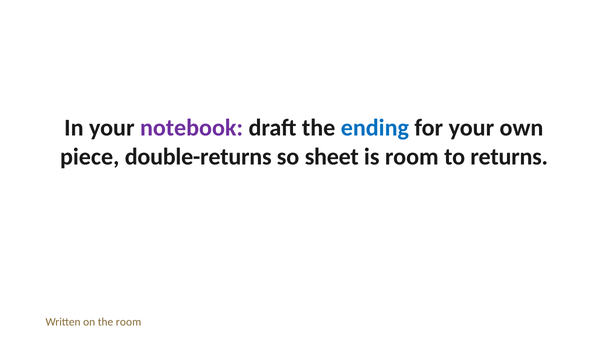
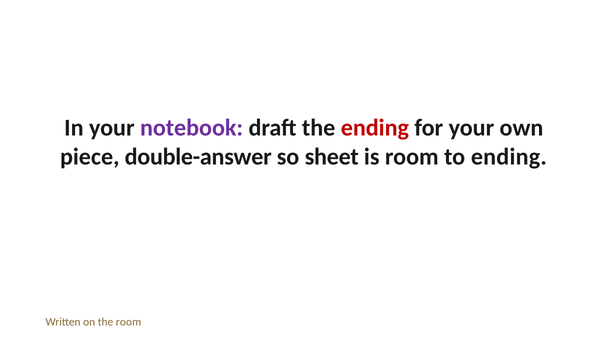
ending at (375, 128) colour: blue -> red
double-returns: double-returns -> double-answer
to returns: returns -> ending
